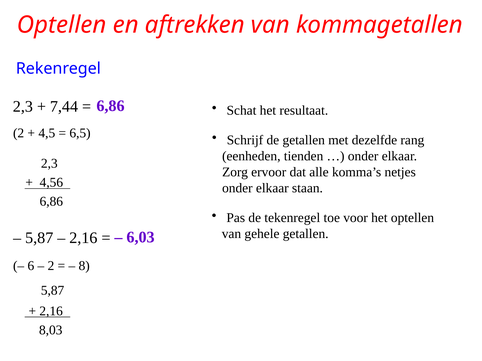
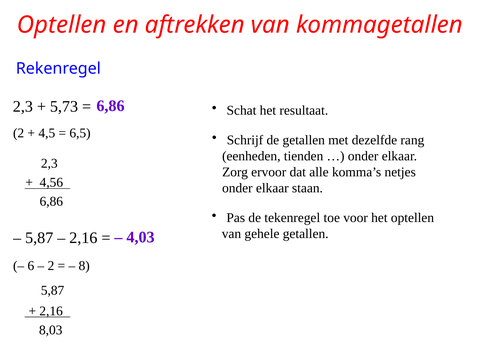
7,44: 7,44 -> 5,73
6,03: 6,03 -> 4,03
